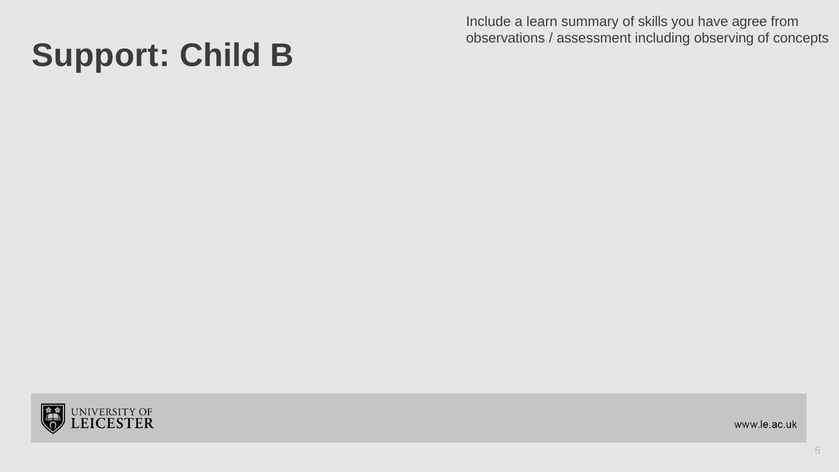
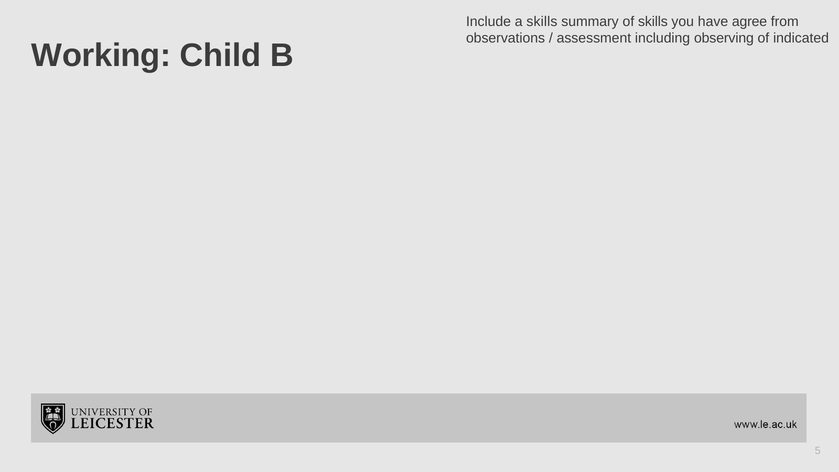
a learn: learn -> skills
concepts: concepts -> indicated
Support: Support -> Working
